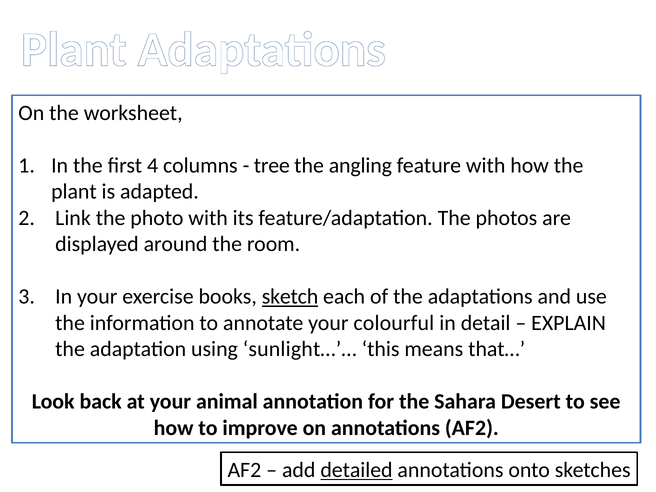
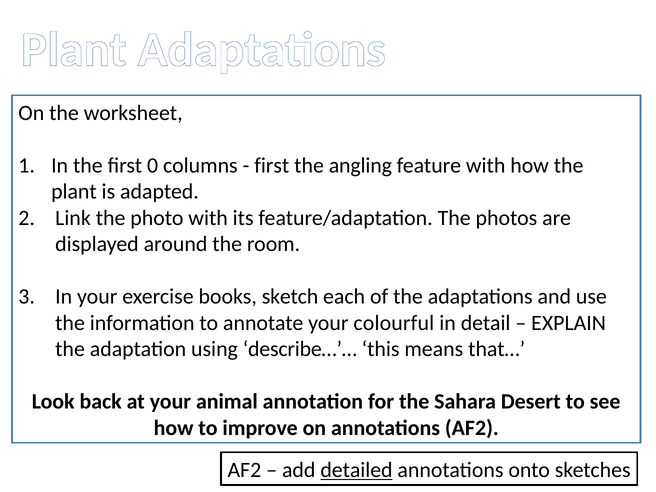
4: 4 -> 0
tree at (272, 166): tree -> first
sketch underline: present -> none
sunlight…’…: sunlight…’… -> describe…’…
